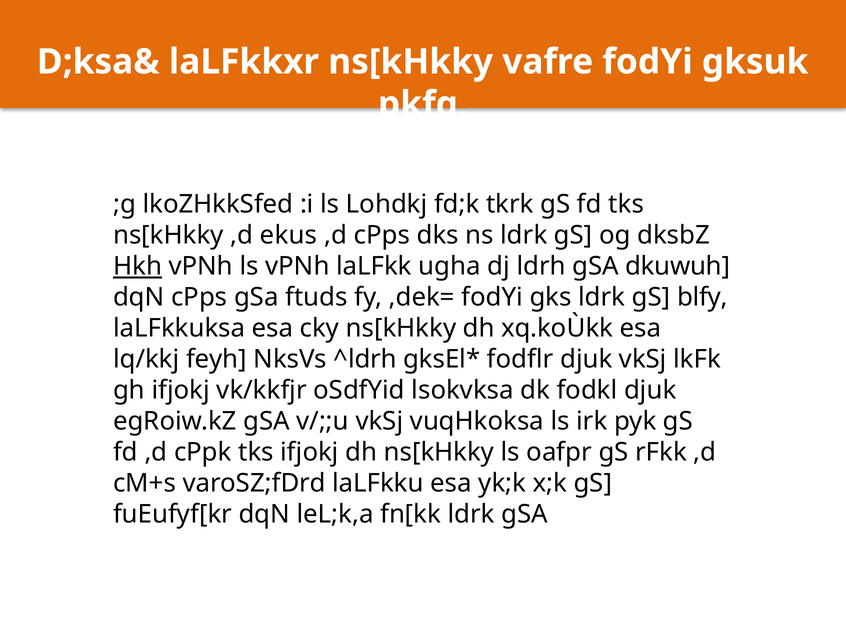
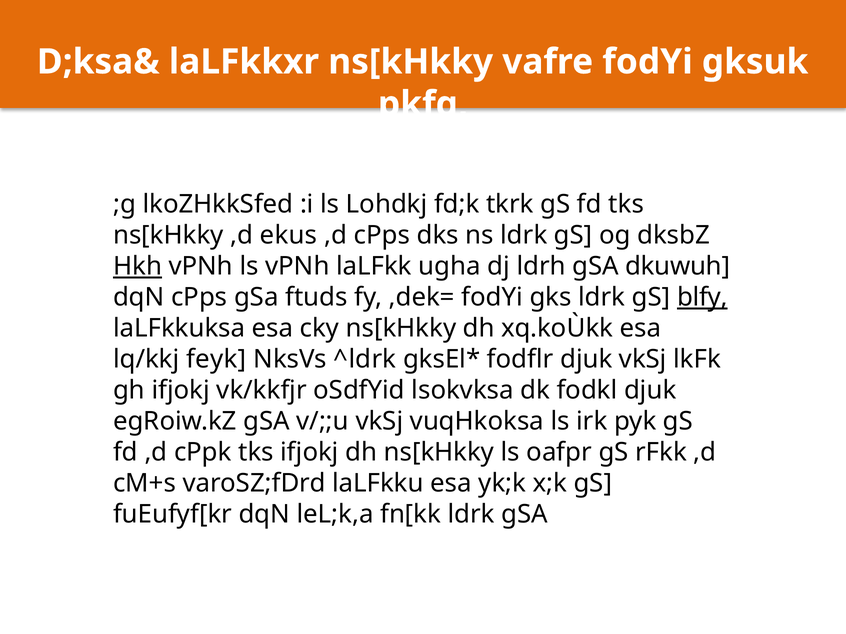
blfy underline: none -> present
feyh: feyh -> feyk
^ldrh: ^ldrh -> ^ldrk
